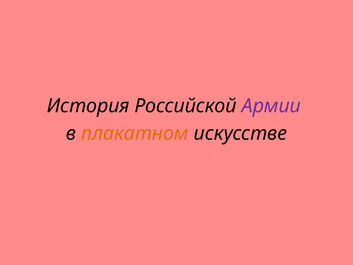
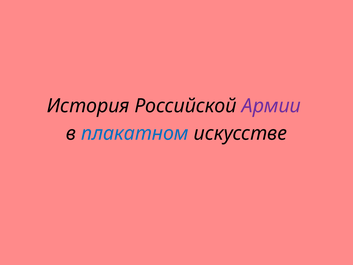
плакатном colour: orange -> blue
